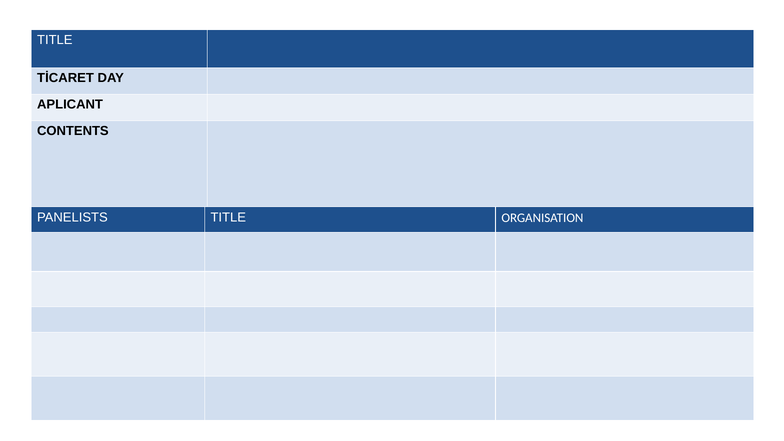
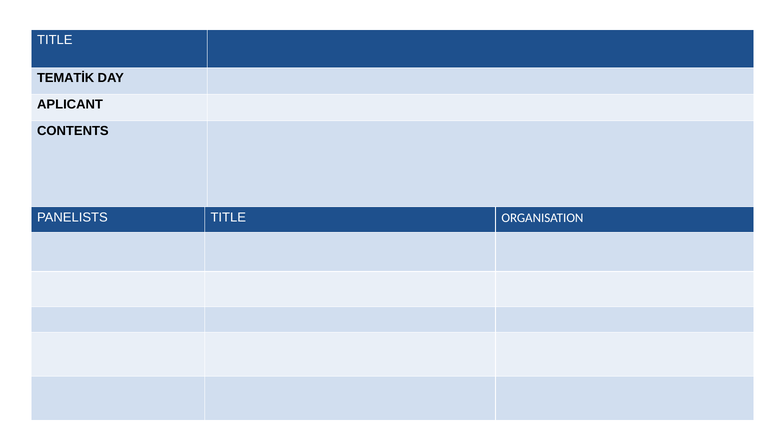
TİCARET: TİCARET -> TEMATİK
